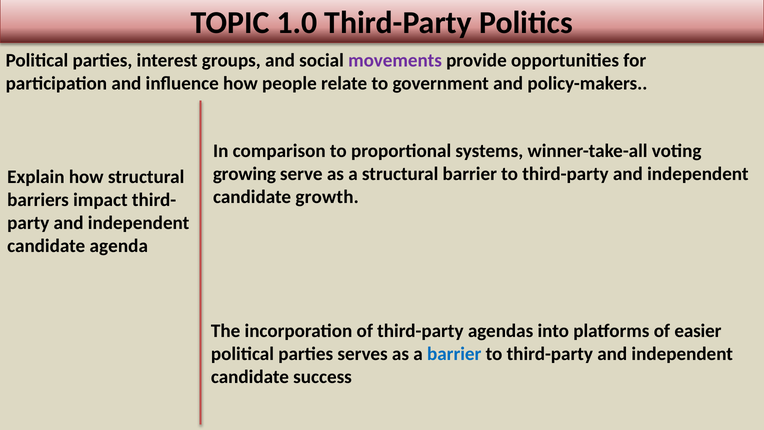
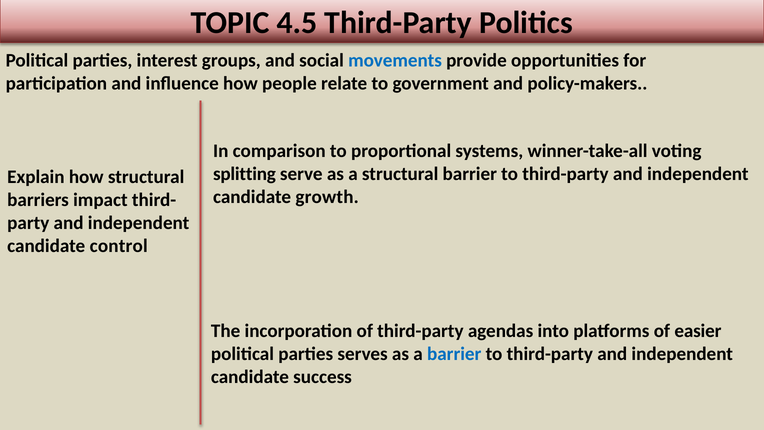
1.0: 1.0 -> 4.5
movements colour: purple -> blue
growing: growing -> splitting
agenda: agenda -> control
